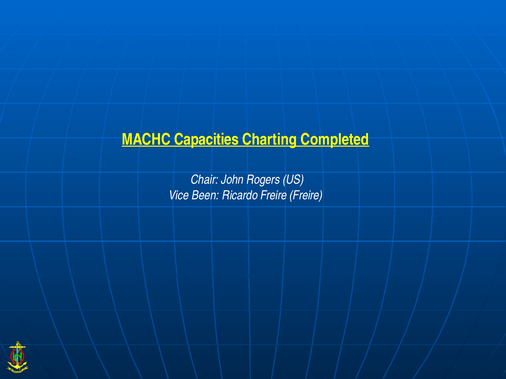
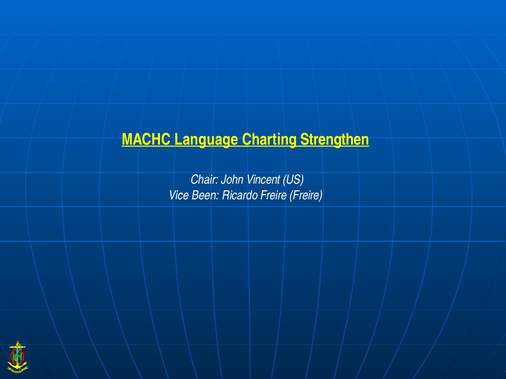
Capacities: Capacities -> Language
Completed: Completed -> Strengthen
Rogers: Rogers -> Vincent
